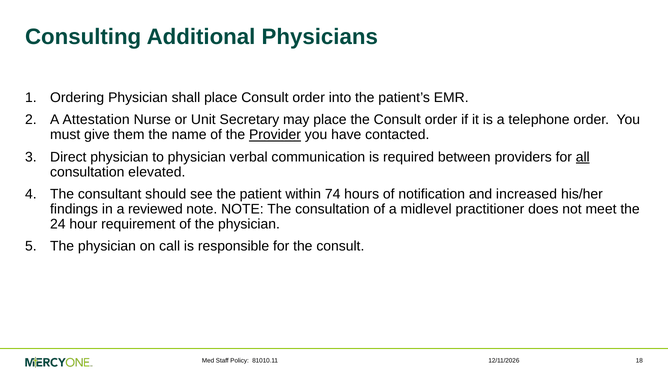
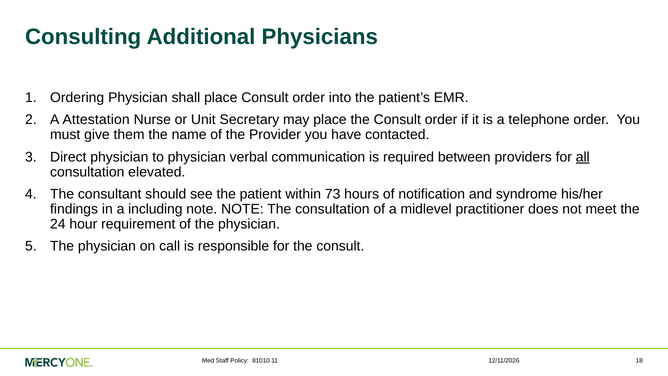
Provider underline: present -> none
74: 74 -> 73
increased: increased -> syndrome
reviewed: reviewed -> including
